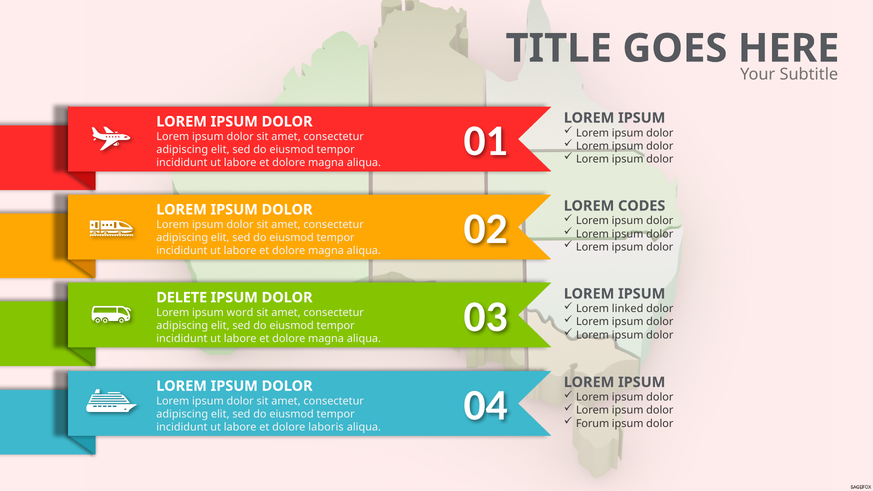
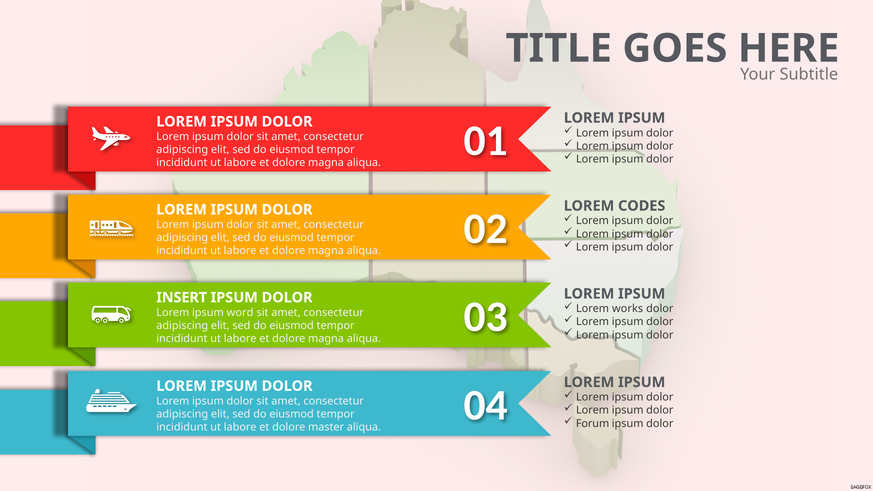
DELETE: DELETE -> INSERT
linked: linked -> works
laboris: laboris -> master
